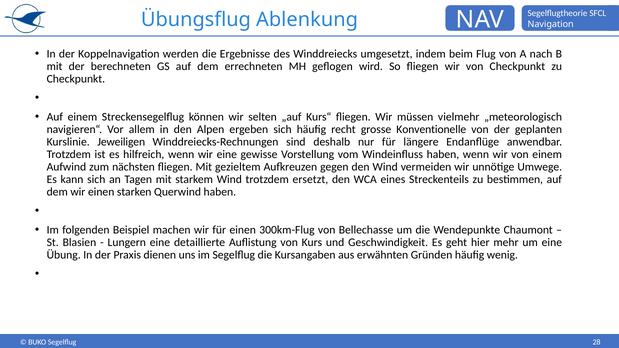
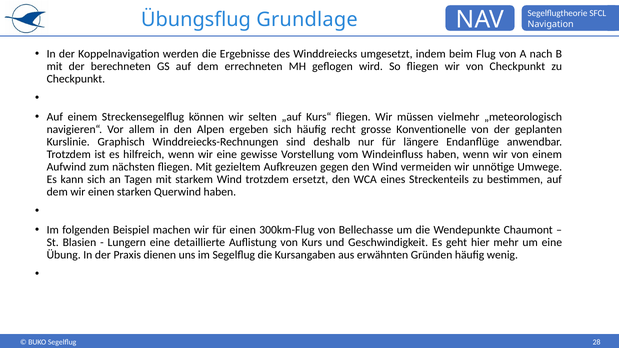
Ablenkung: Ablenkung -> Grundlage
Jeweiligen: Jeweiligen -> Graphisch
